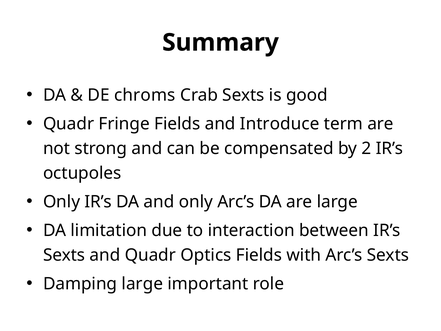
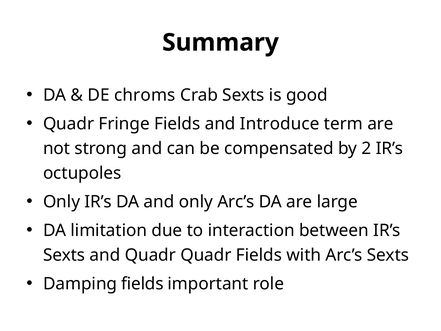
Quadr Optics: Optics -> Quadr
Damping large: large -> fields
